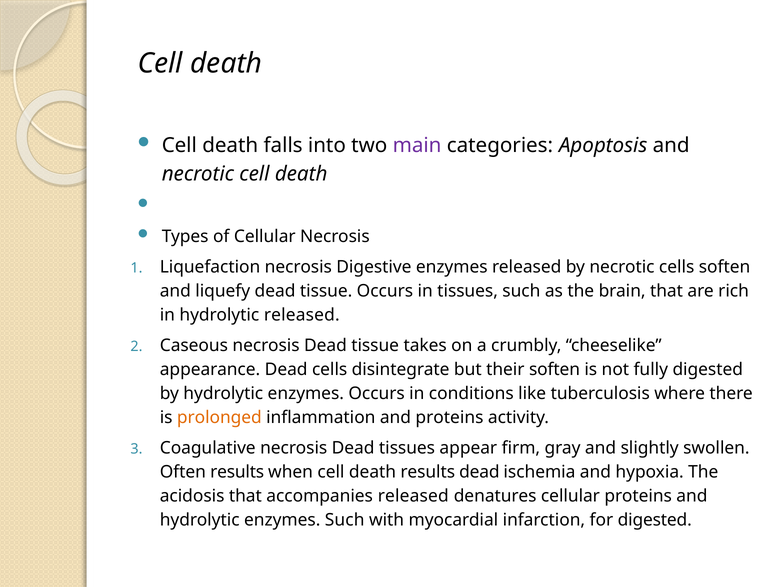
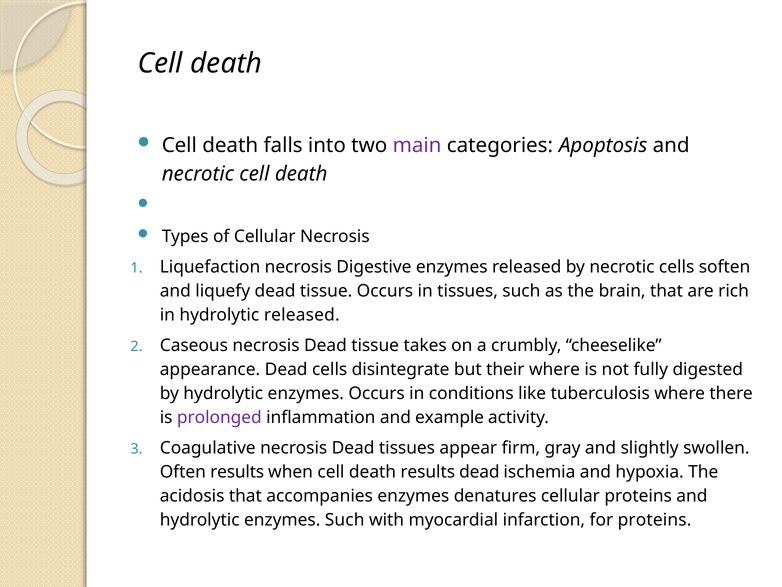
their soften: soften -> where
prolonged colour: orange -> purple
and proteins: proteins -> example
accompanies released: released -> enzymes
for digested: digested -> proteins
